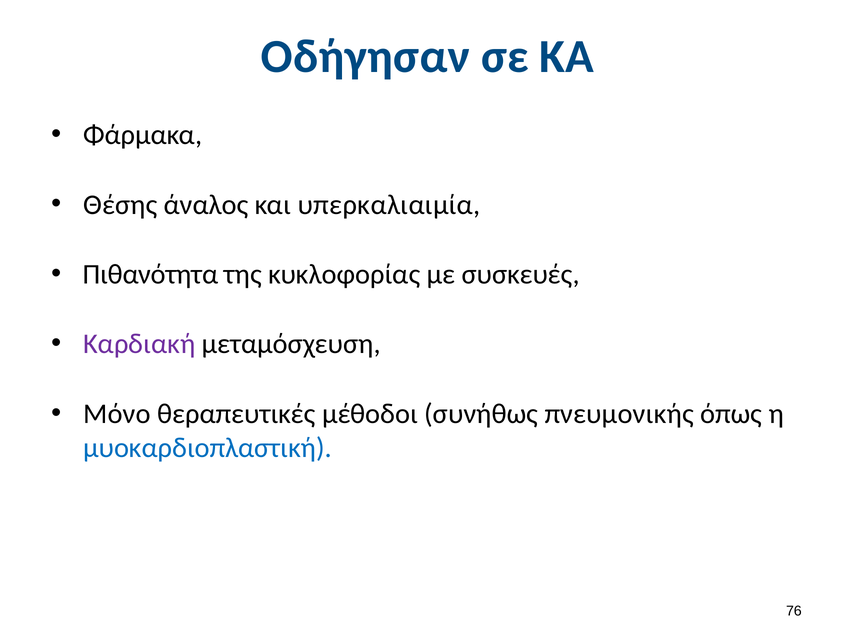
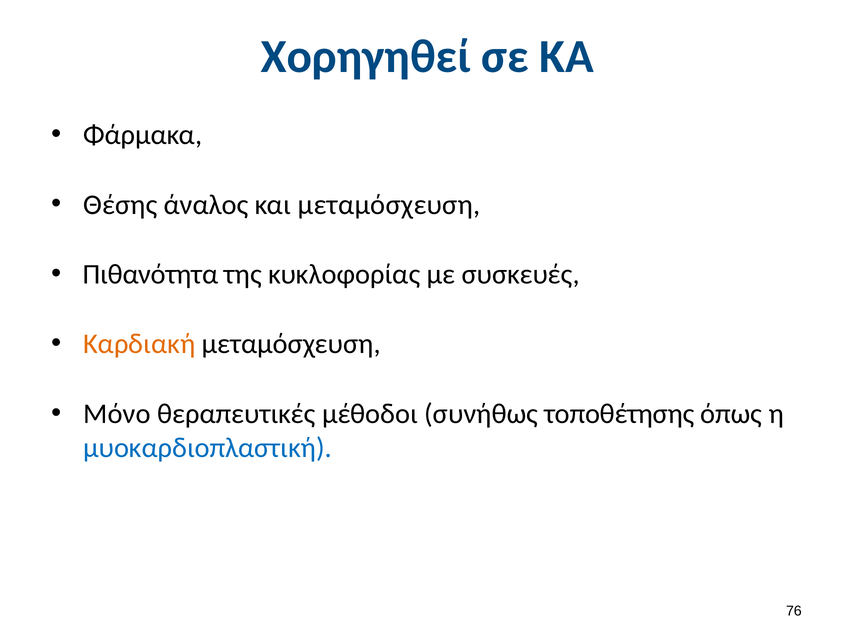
Οδήγησαν: Οδήγησαν -> Χορηγηθεί
και υπερκαλιαιμία: υπερκαλιαιμία -> μεταμόσχευση
Καρδιακή colour: purple -> orange
πνευμονικής: πνευμονικής -> τοποθέτησης
